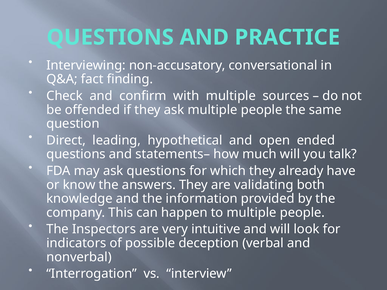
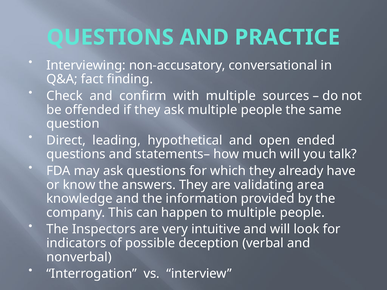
both: both -> area
